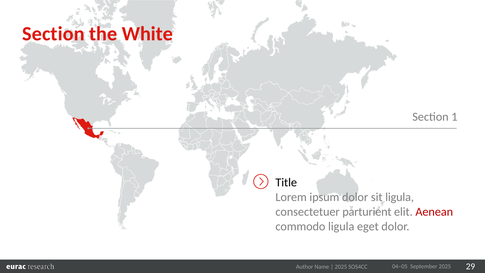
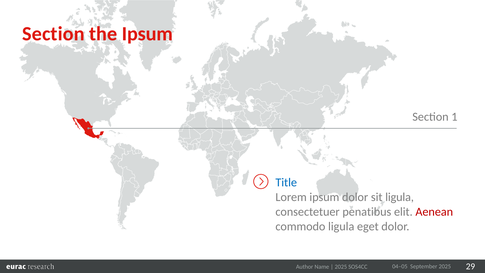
the White: White -> Ipsum
Title colour: black -> blue
parturient: parturient -> penatibus
